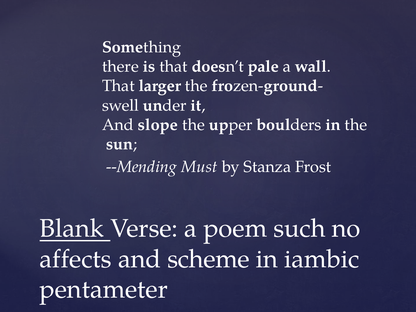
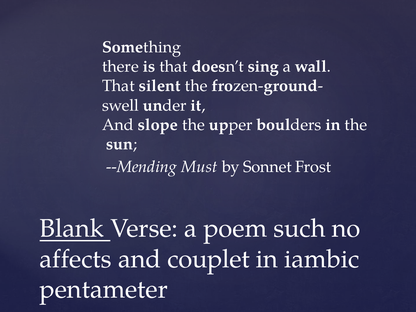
pale: pale -> sing
larger: larger -> silent
Stanza: Stanza -> Sonnet
scheme: scheme -> couplet
